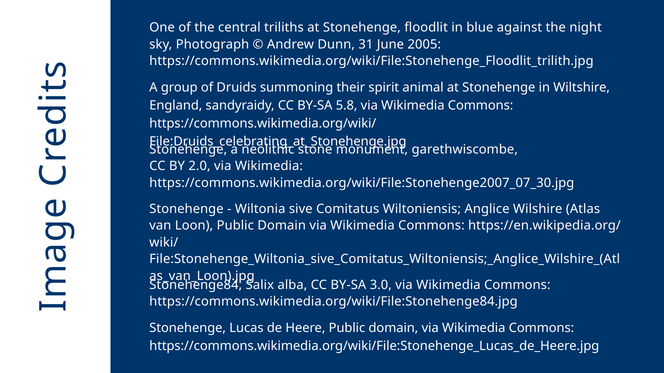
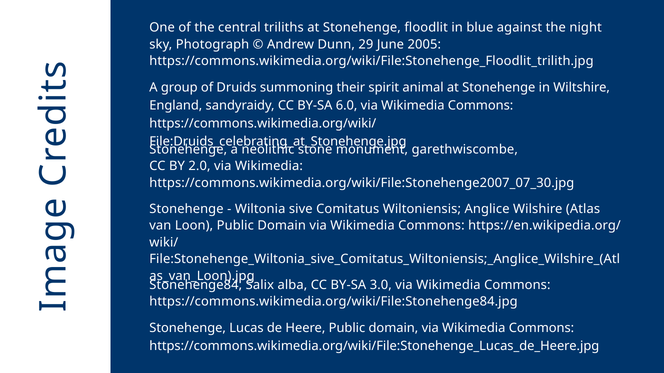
31: 31 -> 29
5.8: 5.8 -> 6.0
